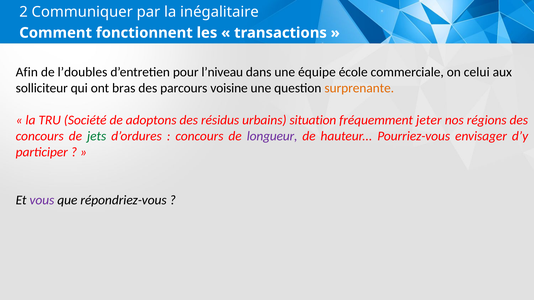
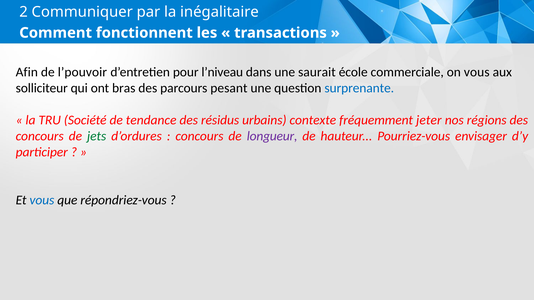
l’doubles: l’doubles -> l’pouvoir
équipe: équipe -> saurait
on celui: celui -> vous
voisine: voisine -> pesant
surprenante colour: orange -> blue
adoptons: adoptons -> tendance
situation: situation -> contexte
vous at (42, 200) colour: purple -> blue
